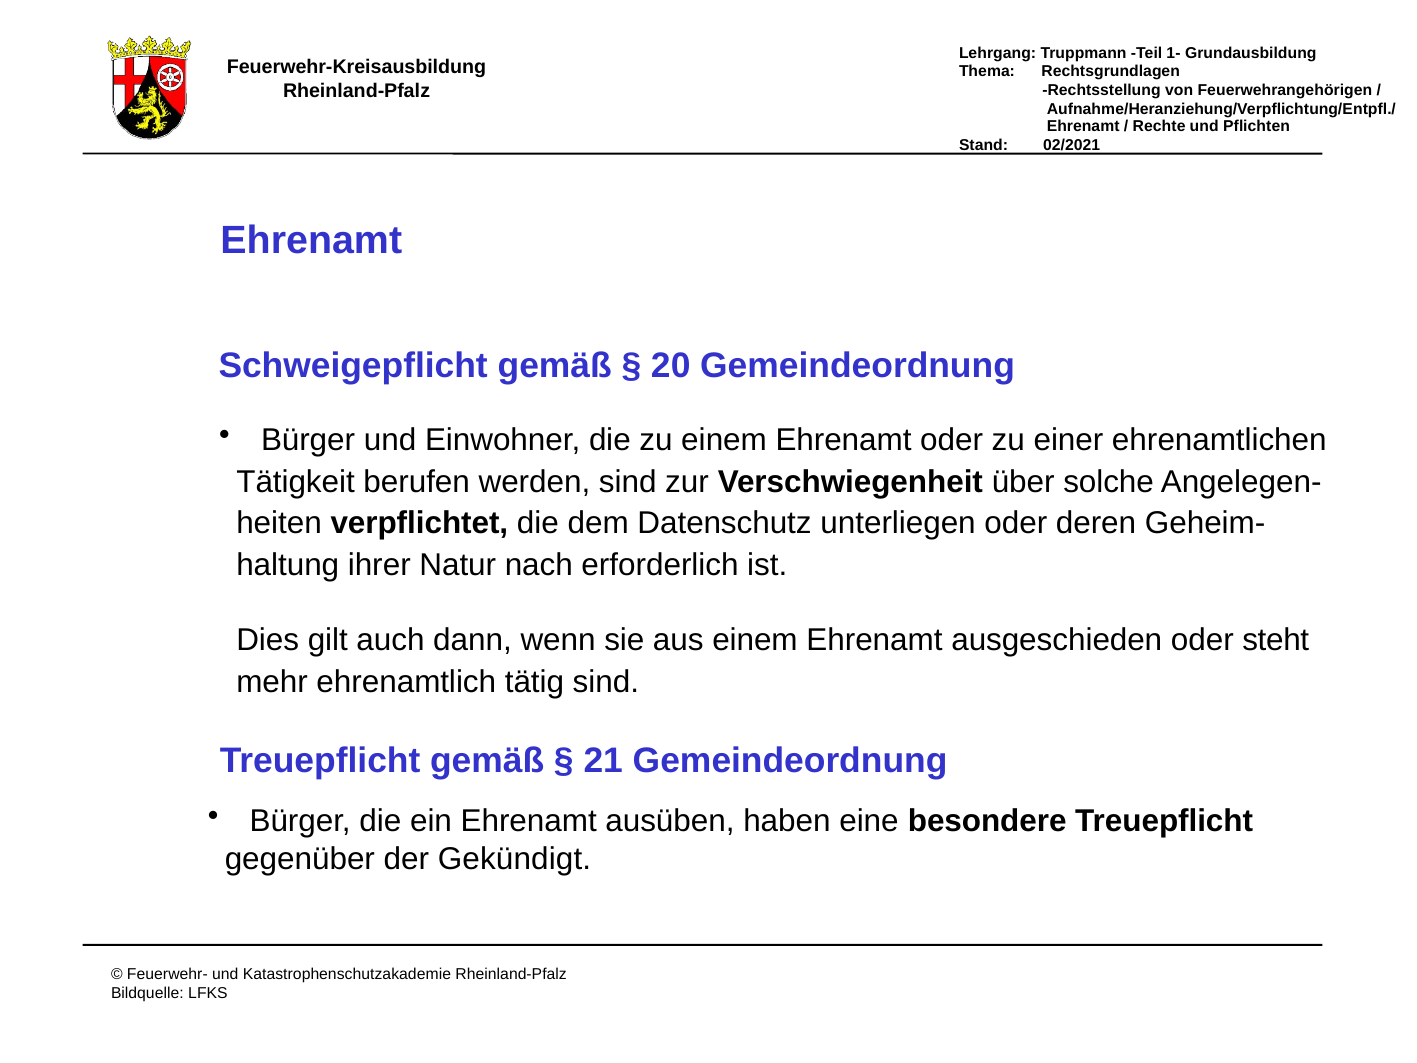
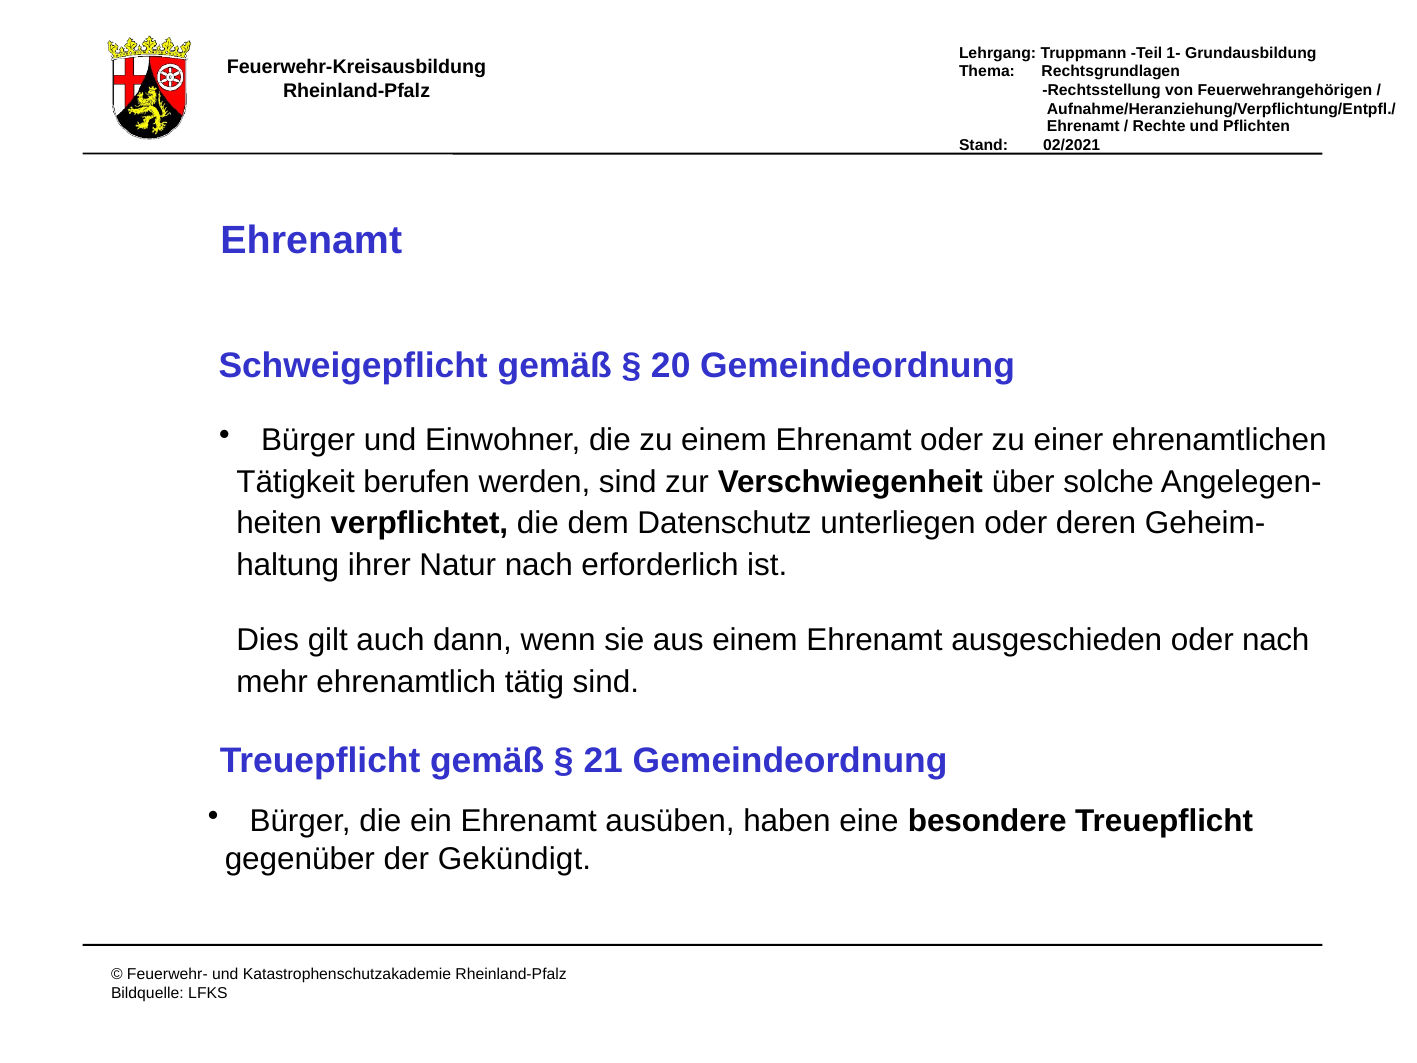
oder steht: steht -> nach
